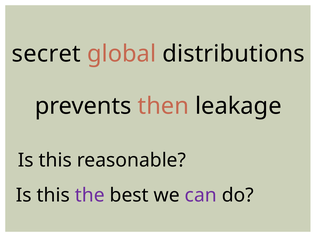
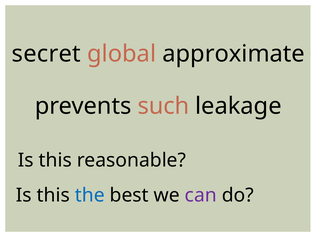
distributions: distributions -> approximate
then: then -> such
the colour: purple -> blue
